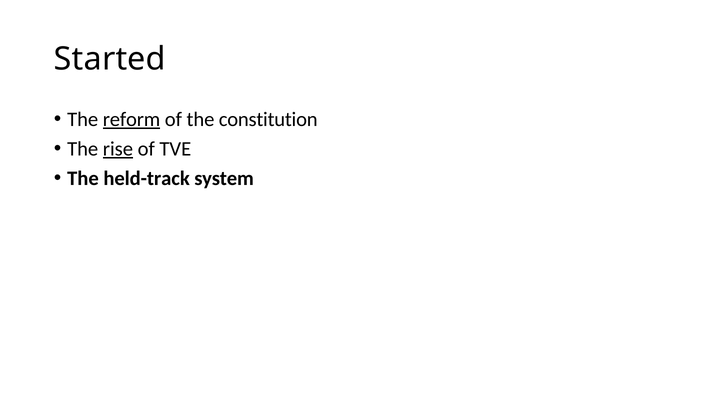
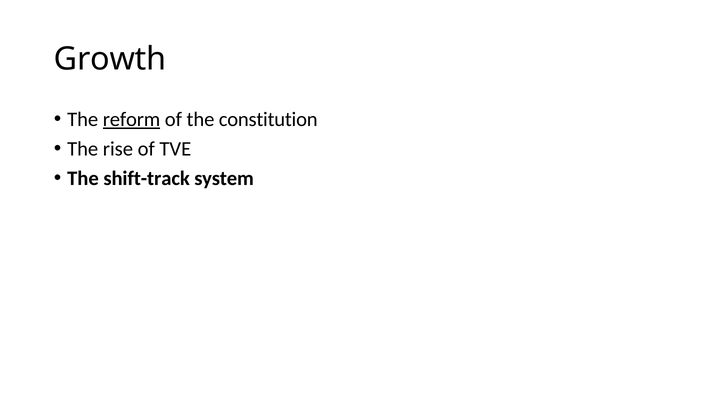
Started: Started -> Growth
rise underline: present -> none
held-track: held-track -> shift-track
